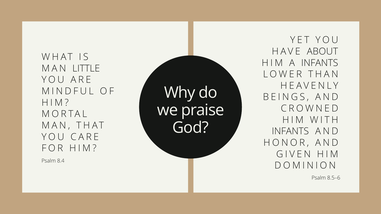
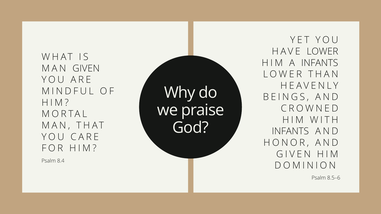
HAVE ABOUT: ABOUT -> LOWER
MAN LITTLE: LITTLE -> GIVEN
